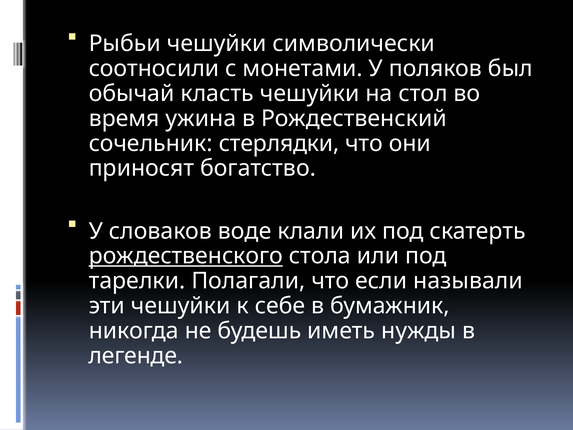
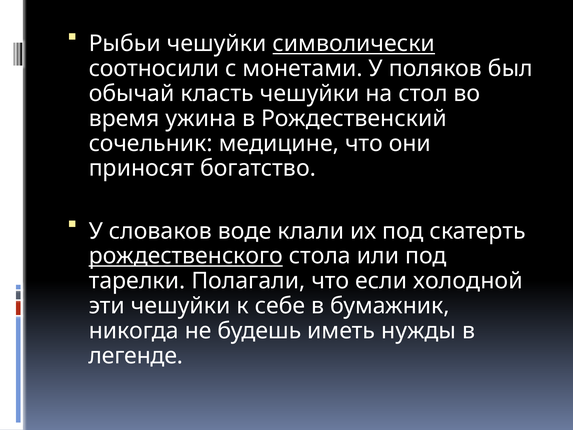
символически underline: none -> present
стерлядки: стерлядки -> медицине
называли: называли -> холодной
